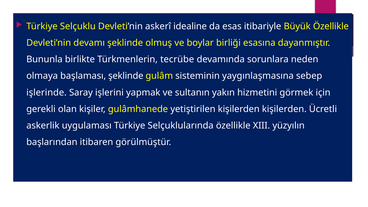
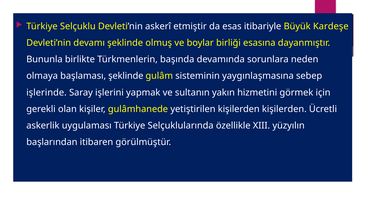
idealine: idealine -> etmiştir
Büyük Özellikle: Özellikle -> Kardeşe
tecrübe: tecrübe -> başında
